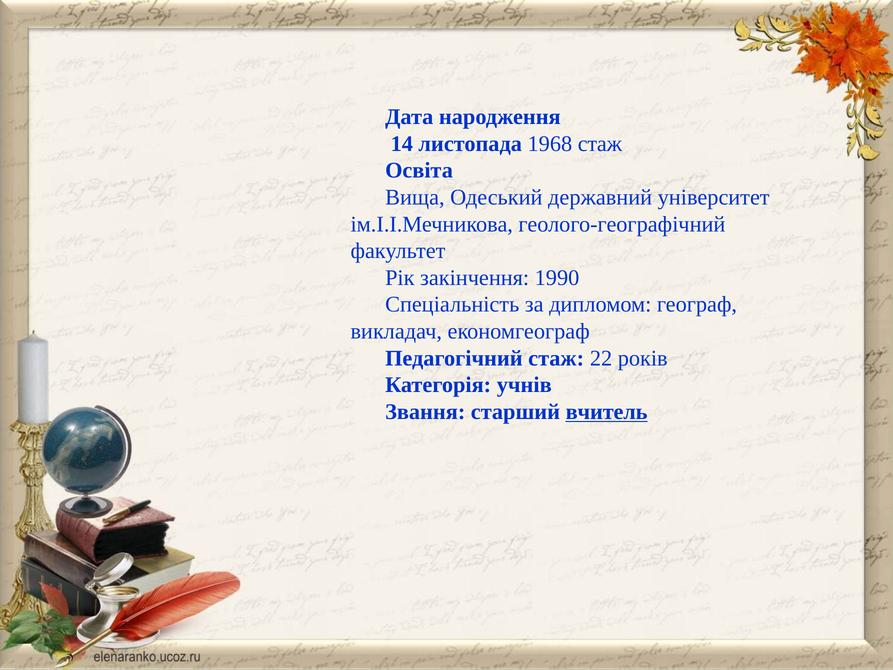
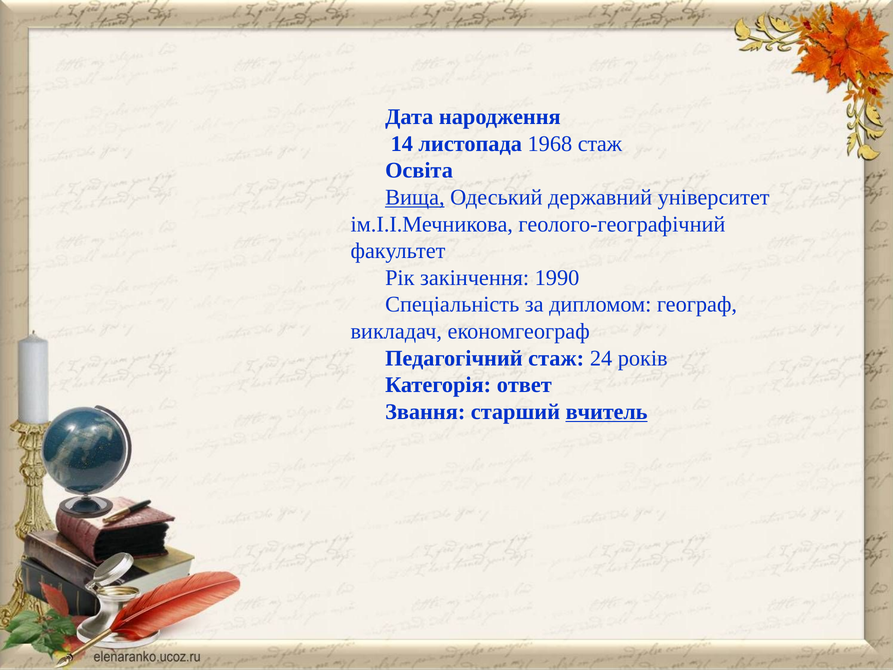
Вища underline: none -> present
22: 22 -> 24
учнів: учнів -> ответ
